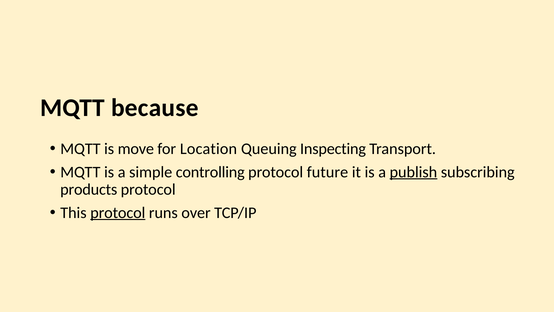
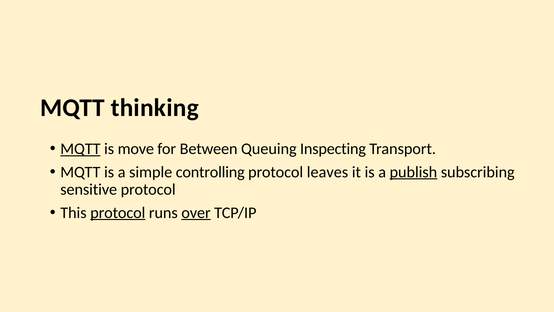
because: because -> thinking
MQTT at (80, 149) underline: none -> present
Location: Location -> Between
future: future -> leaves
products: products -> sensitive
over underline: none -> present
